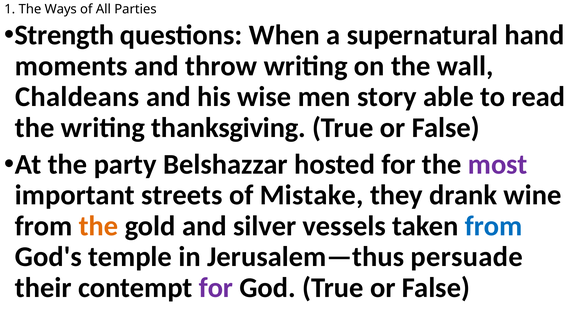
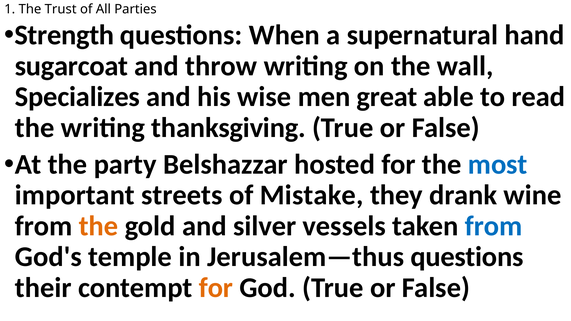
Ways: Ways -> Trust
moments: moments -> sugarcoat
Chaldeans: Chaldeans -> Specializes
story: story -> great
most colour: purple -> blue
Jerusalem—thus persuade: persuade -> questions
for at (216, 288) colour: purple -> orange
